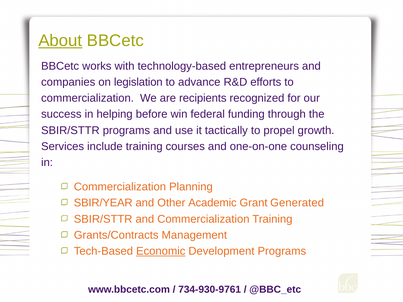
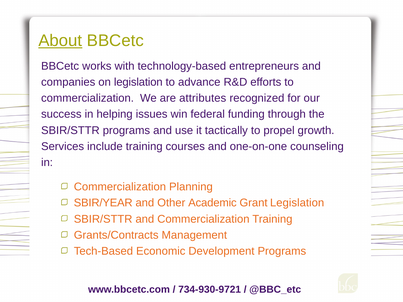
recipients: recipients -> attributes
before: before -> issues
Grant Generated: Generated -> Legislation
Economic underline: present -> none
734-930-9761: 734-930-9761 -> 734-930-9721
